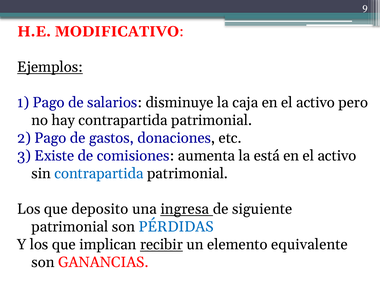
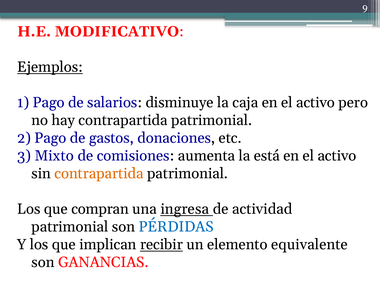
Existe: Existe -> Mixto
contrapartida at (99, 173) colour: blue -> orange
deposito: deposito -> compran
siguiente: siguiente -> actividad
